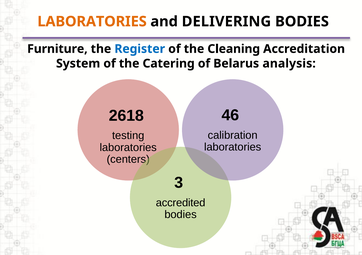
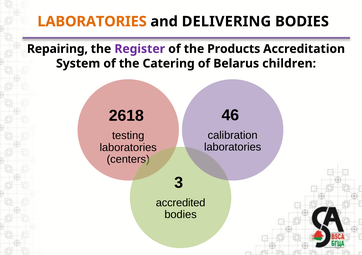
Furniture: Furniture -> Repairing
Register colour: blue -> purple
Cleaning: Cleaning -> Products
analysis: analysis -> children
